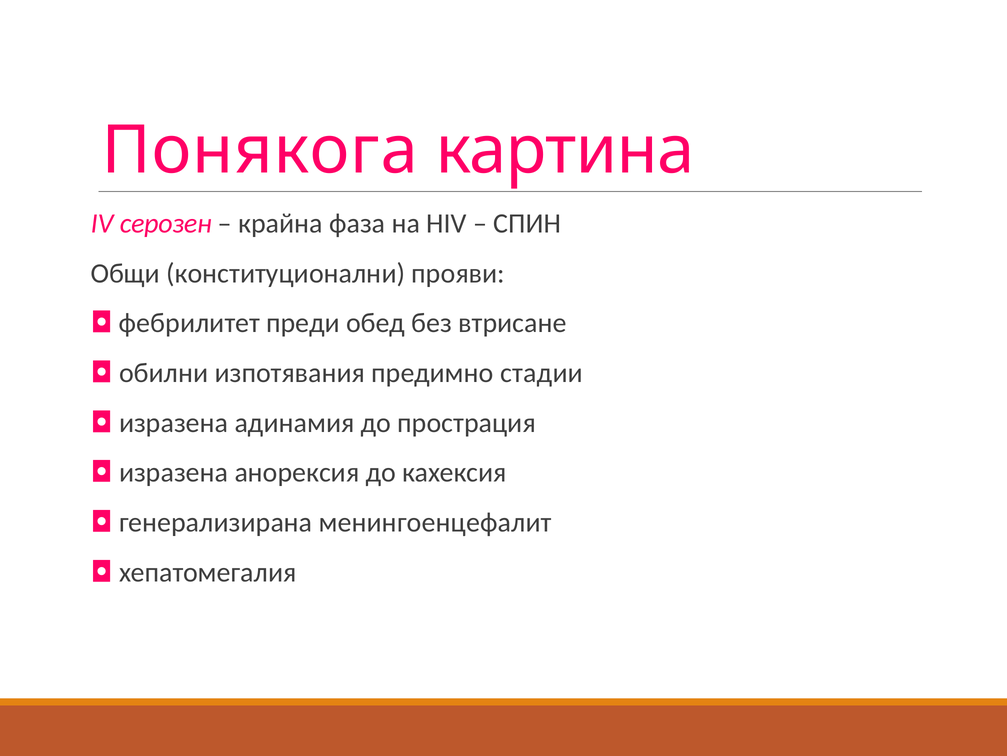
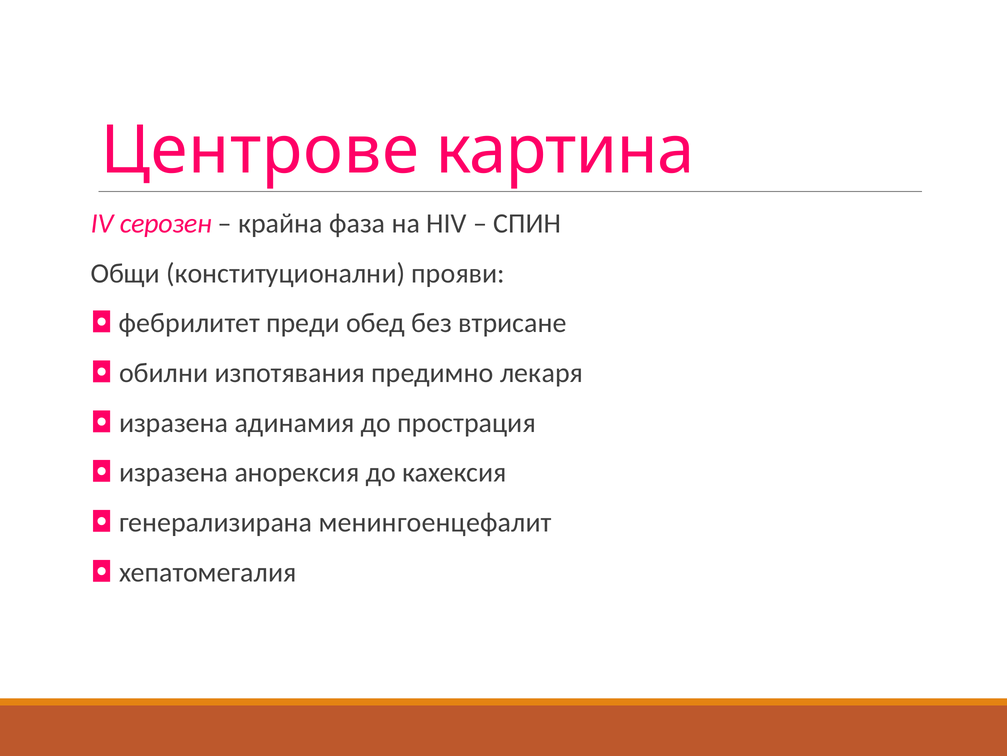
Понякога: Понякога -> Центрове
стадии: стадии -> лекаря
